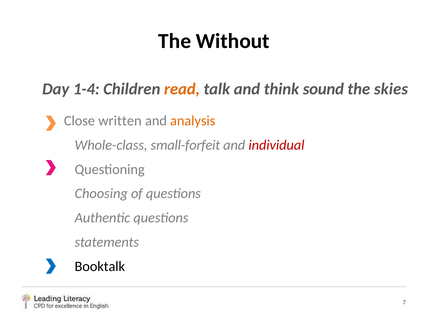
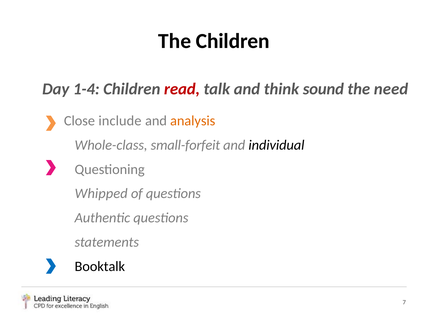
The Without: Without -> Children
read colour: orange -> red
skies: skies -> need
written: written -> include
individual colour: red -> black
Choosing: Choosing -> Whipped
